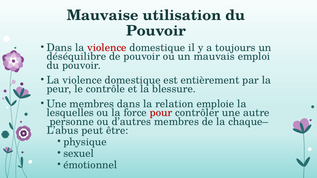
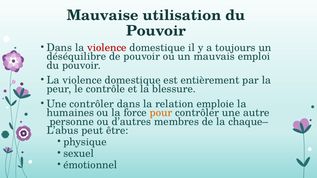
Une membres: membres -> contrôler
lesquelles: lesquelles -> humaines
pour colour: red -> orange
